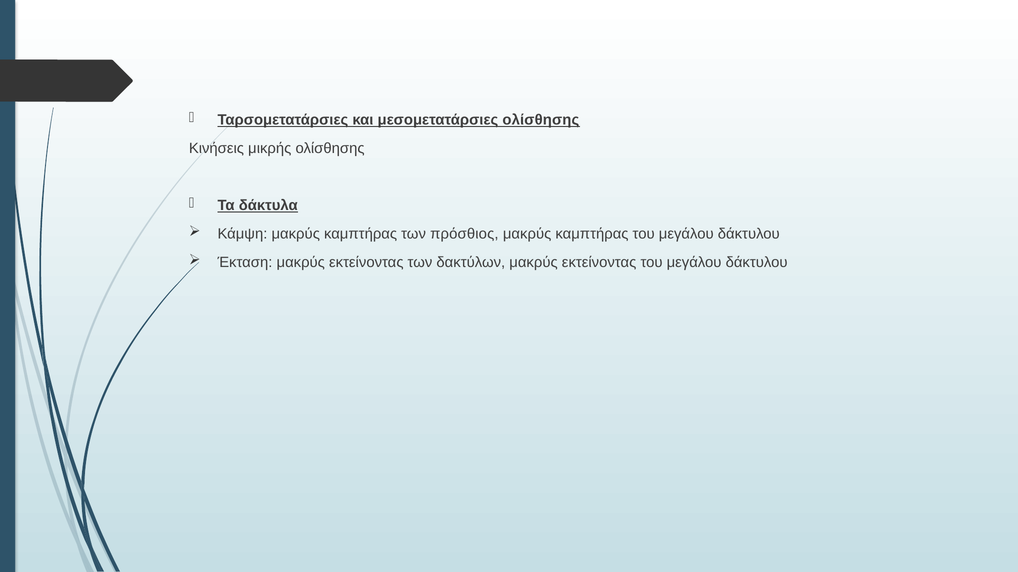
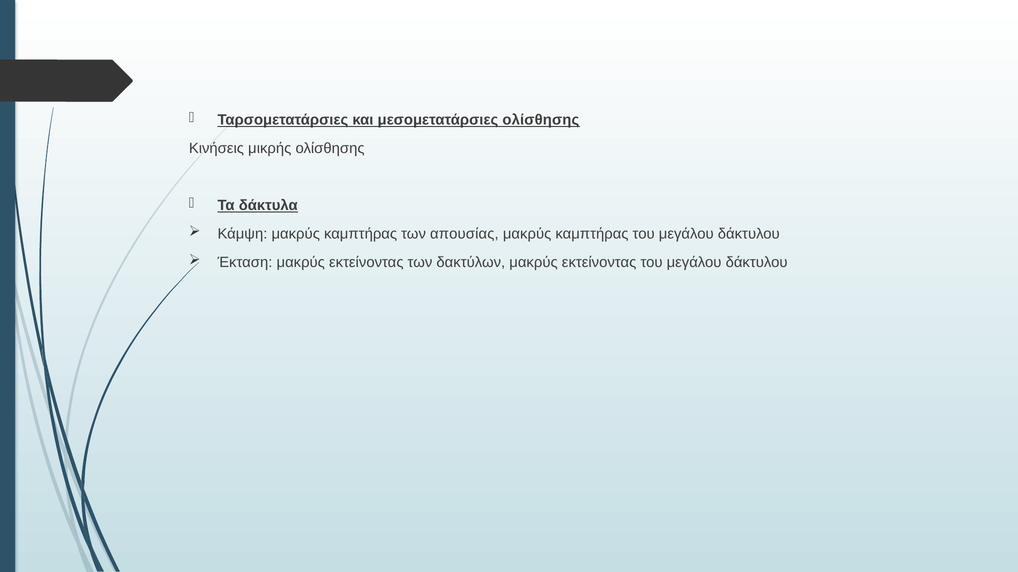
πρόσθιος: πρόσθιος -> απουσίας
